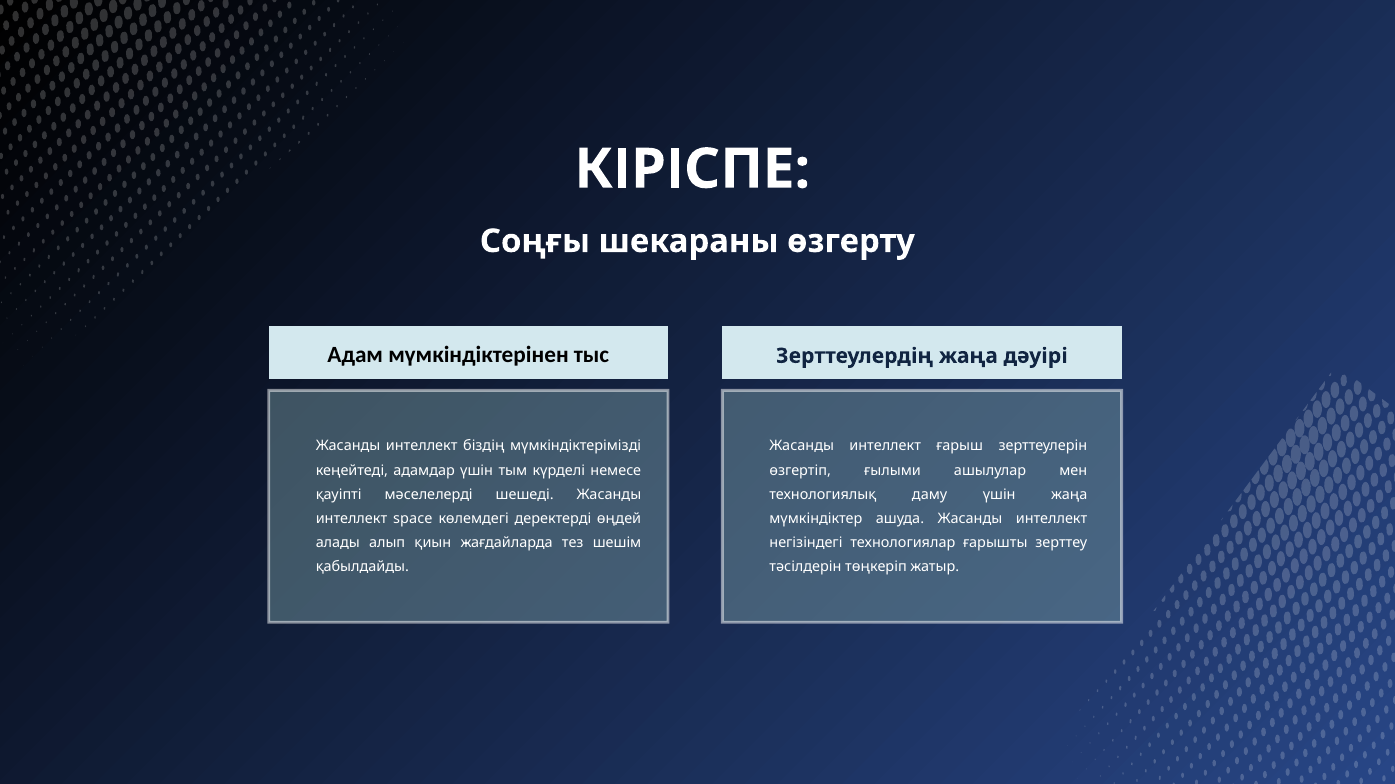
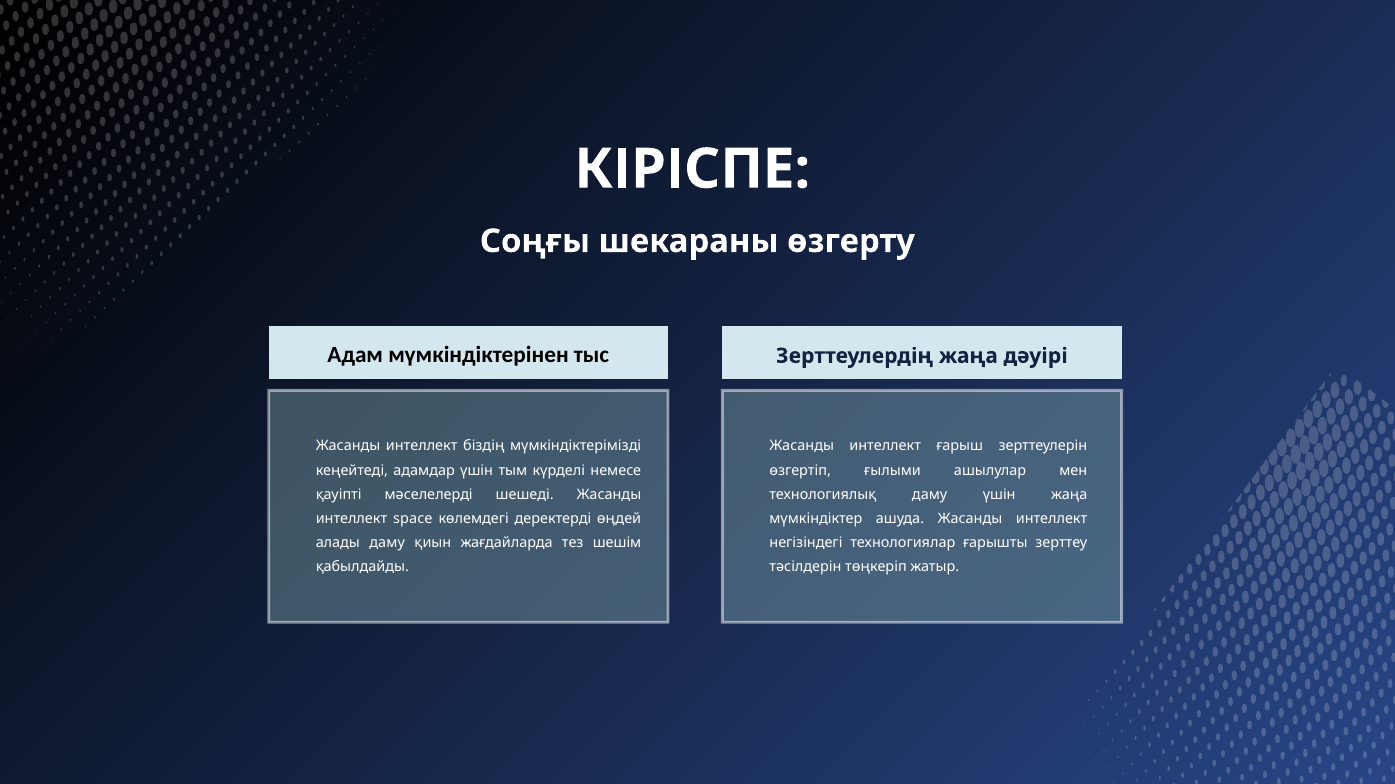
алады алып: алып -> даму
